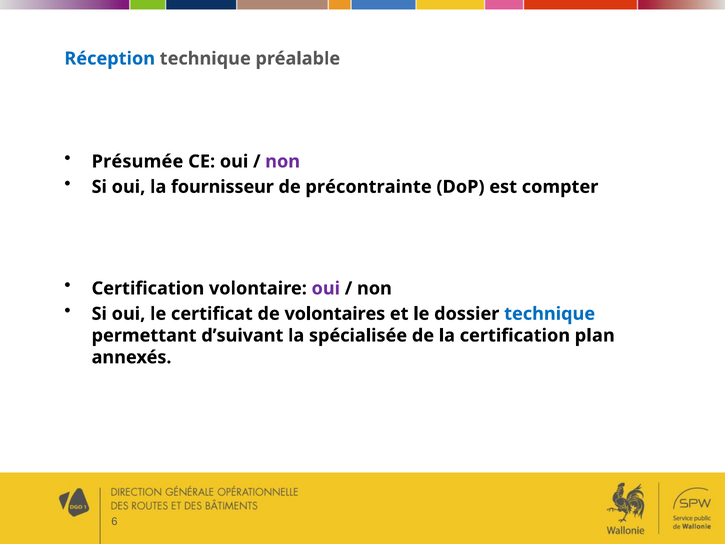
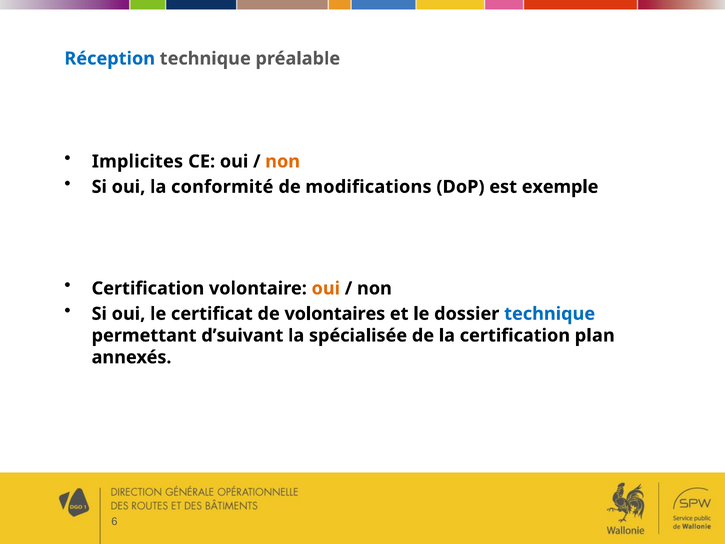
Présumée: Présumée -> Implicites
non at (283, 161) colour: purple -> orange
fournisseur: fournisseur -> conformité
précontrainte: précontrainte -> modifications
compter: compter -> exemple
oui at (326, 288) colour: purple -> orange
